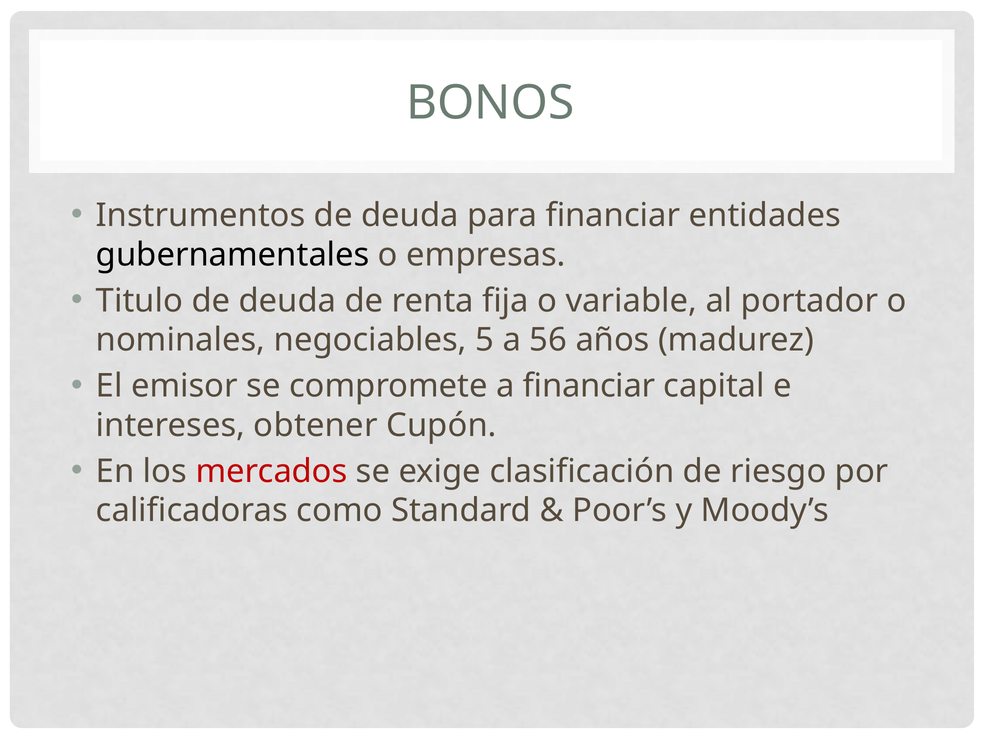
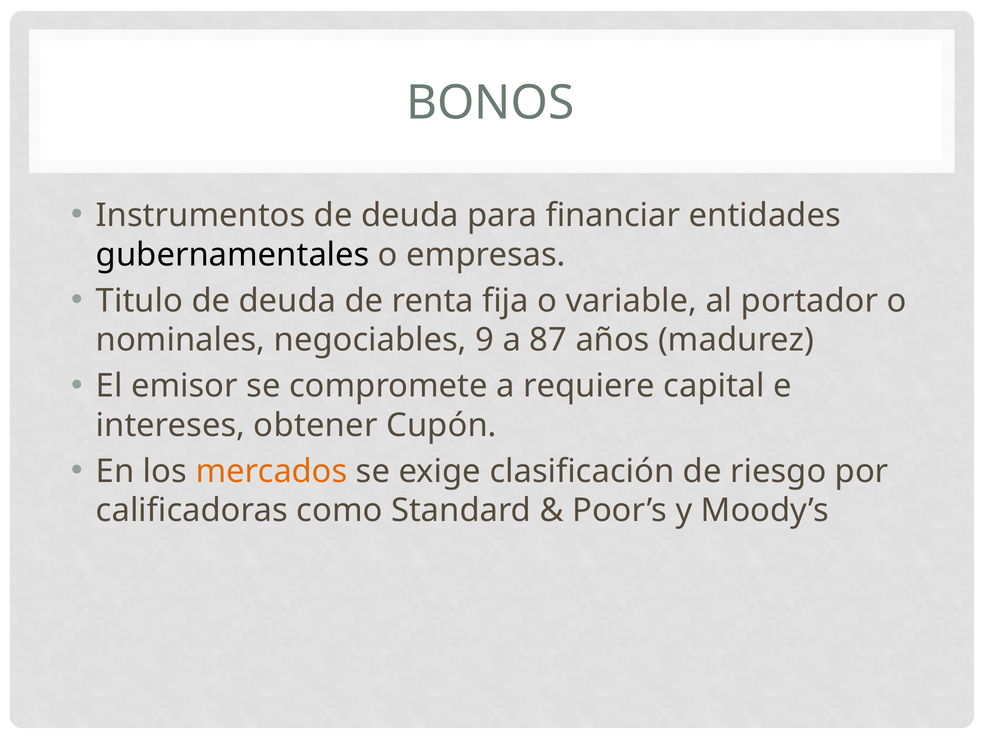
5: 5 -> 9
56: 56 -> 87
a financiar: financiar -> requiere
mercados colour: red -> orange
